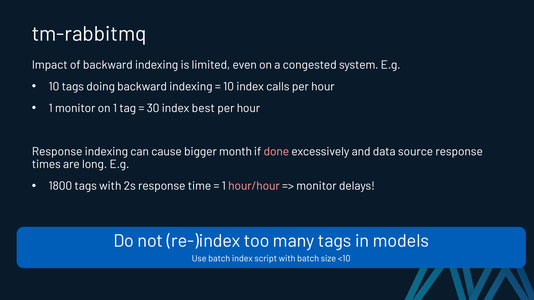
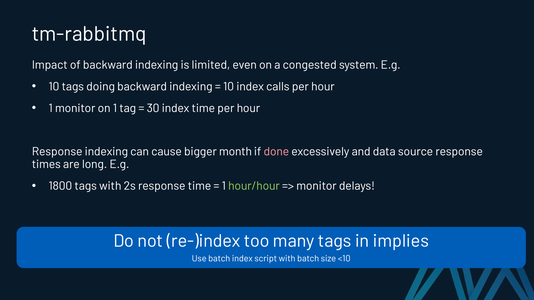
index best: best -> time
hour/hour colour: pink -> light green
models: models -> implies
